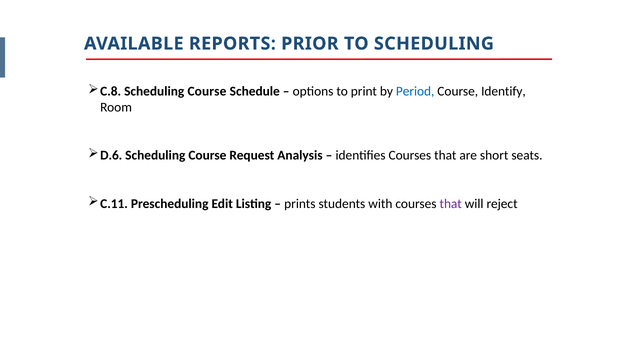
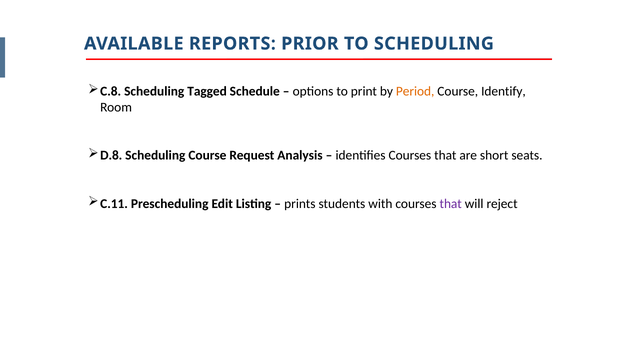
C.8 Scheduling Course: Course -> Tagged
Period colour: blue -> orange
D.6: D.6 -> D.8
